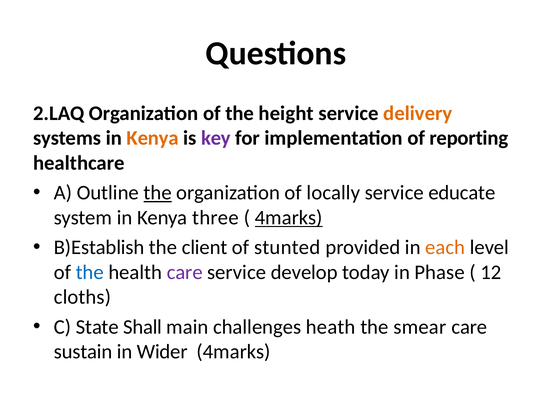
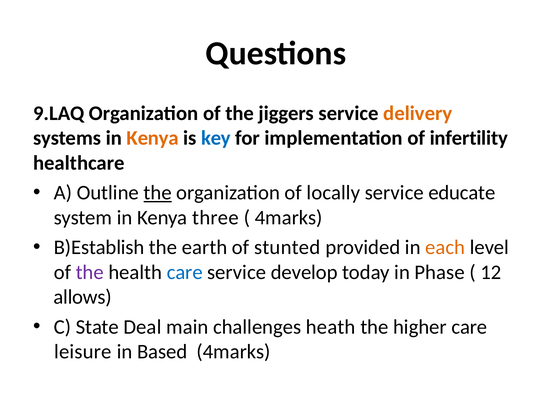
2.LAQ: 2.LAQ -> 9.LAQ
height: height -> jiggers
key colour: purple -> blue
reporting: reporting -> infertility
4marks at (289, 218) underline: present -> none
client: client -> earth
the at (90, 272) colour: blue -> purple
care at (185, 272) colour: purple -> blue
cloths: cloths -> allows
Shall: Shall -> Deal
smear: smear -> higher
sustain: sustain -> leisure
Wider: Wider -> Based
